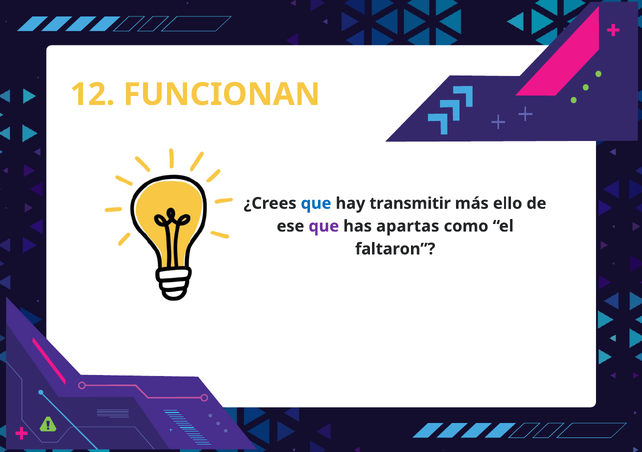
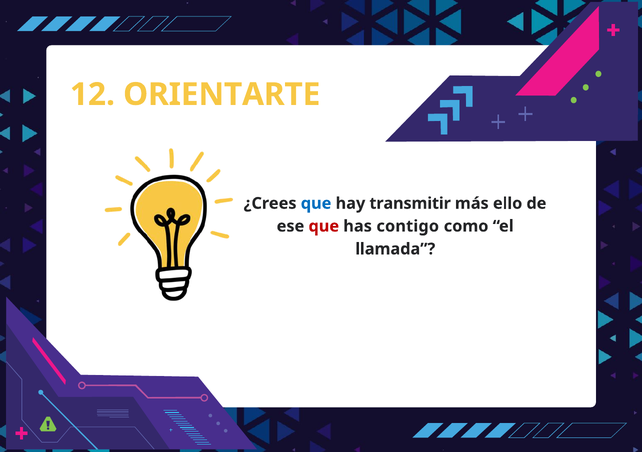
FUNCIONAN: FUNCIONAN -> ORIENTARTE
que at (324, 226) colour: purple -> red
apartas: apartas -> contigo
faltaron: faltaron -> llamada
